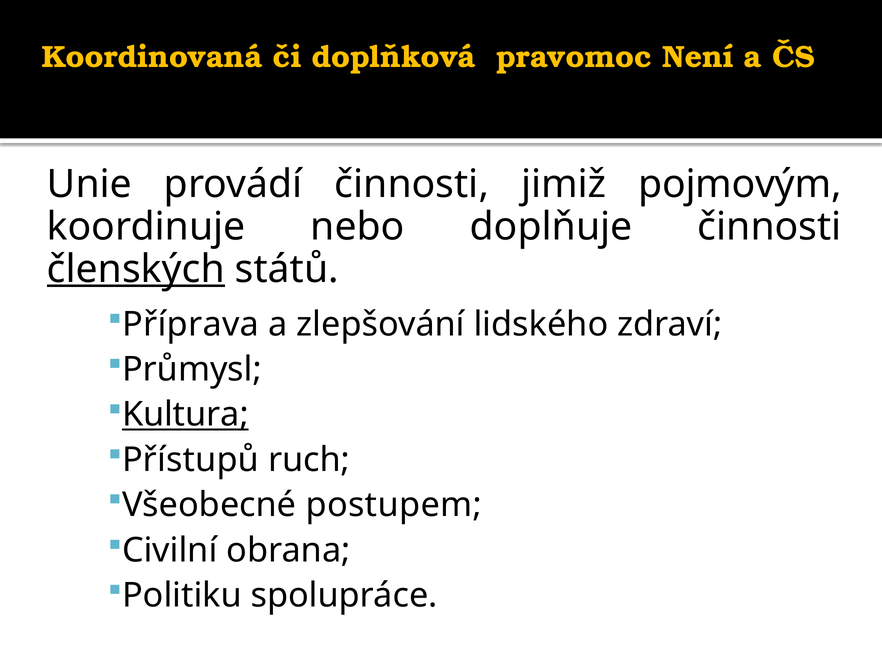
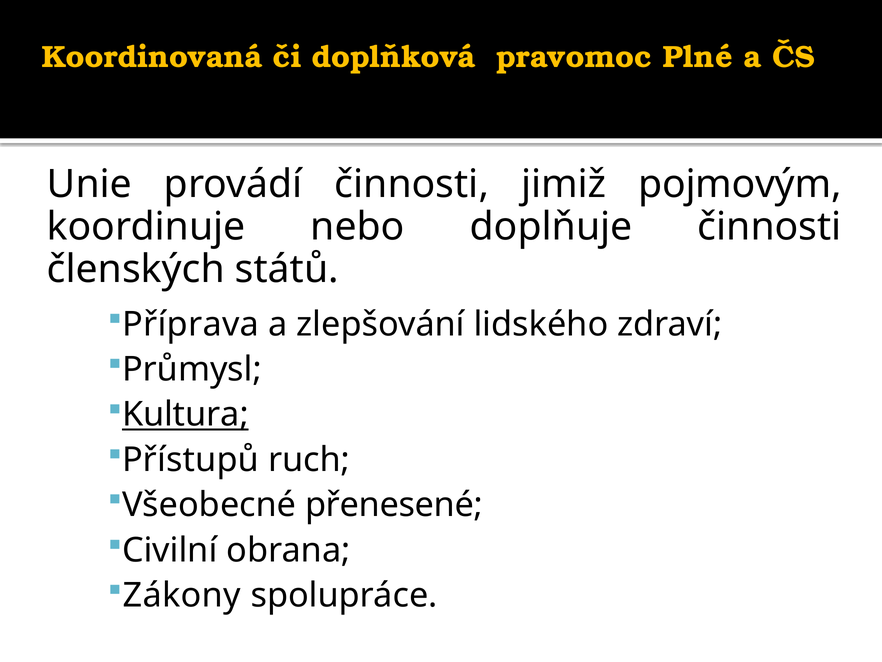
Není: Není -> Plné
členských underline: present -> none
postupem: postupem -> přenesené
Politiku: Politiku -> Zákony
